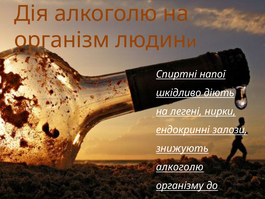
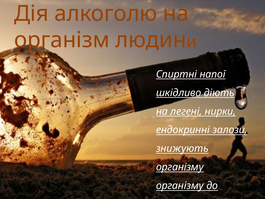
алкоголю at (180, 167): алкоголю -> організму
